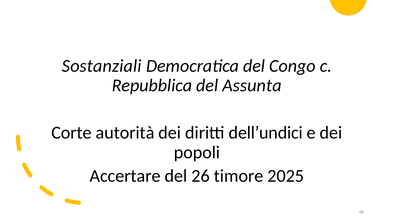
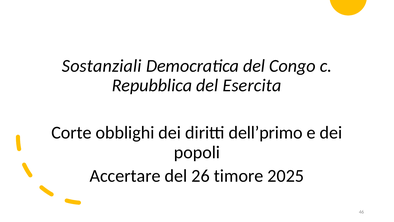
Assunta: Assunta -> Esercita
autorità: autorità -> obblighi
dell’undici: dell’undici -> dell’primo
